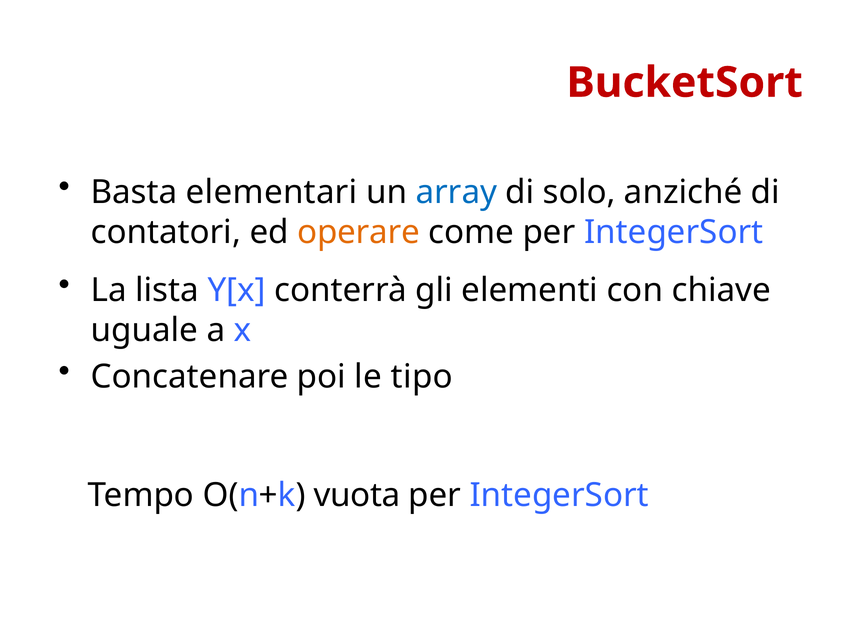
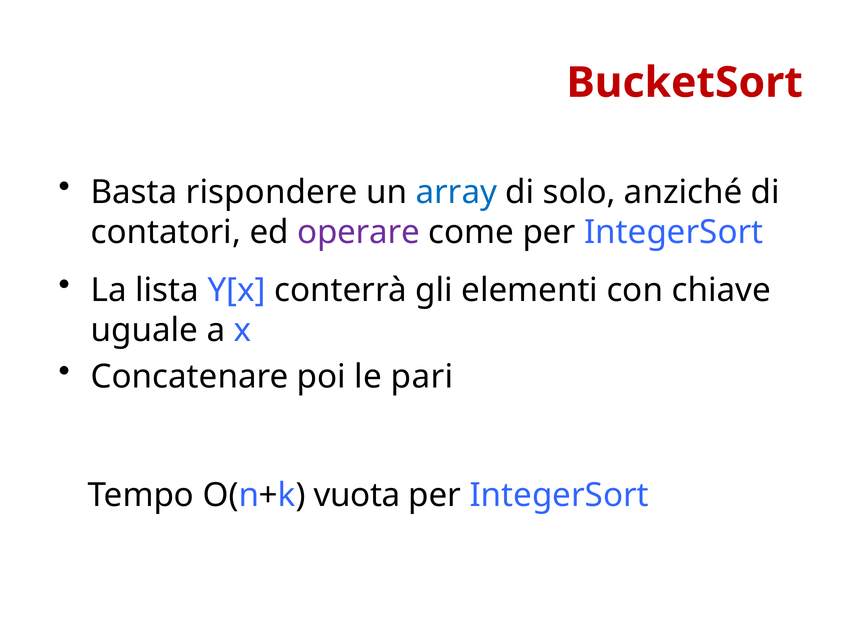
elementari: elementari -> rispondere
operare colour: orange -> purple
tipo: tipo -> pari
